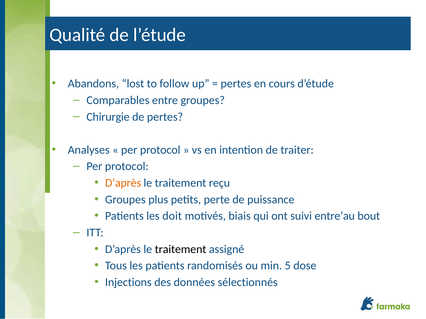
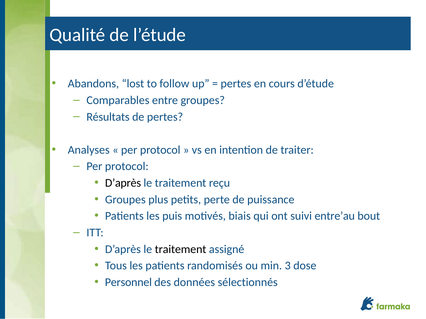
Chirurgie: Chirurgie -> Résultats
D’après at (123, 183) colour: orange -> black
doit: doit -> puis
5: 5 -> 3
Injections: Injections -> Personnel
